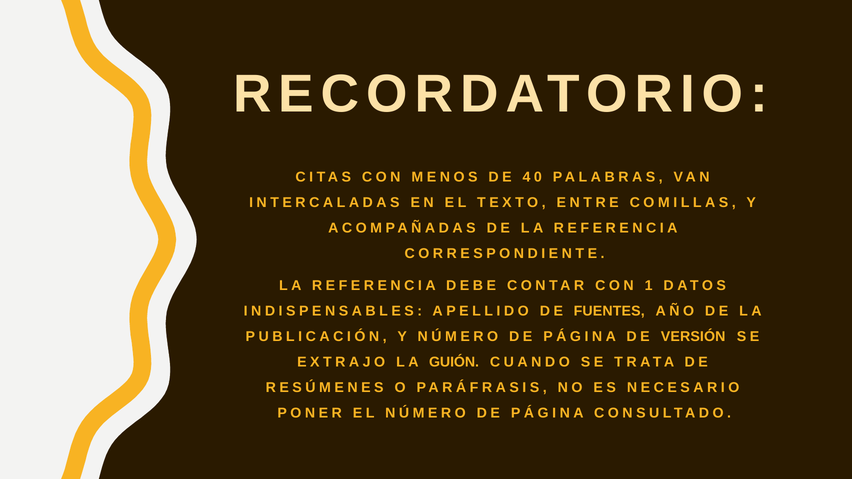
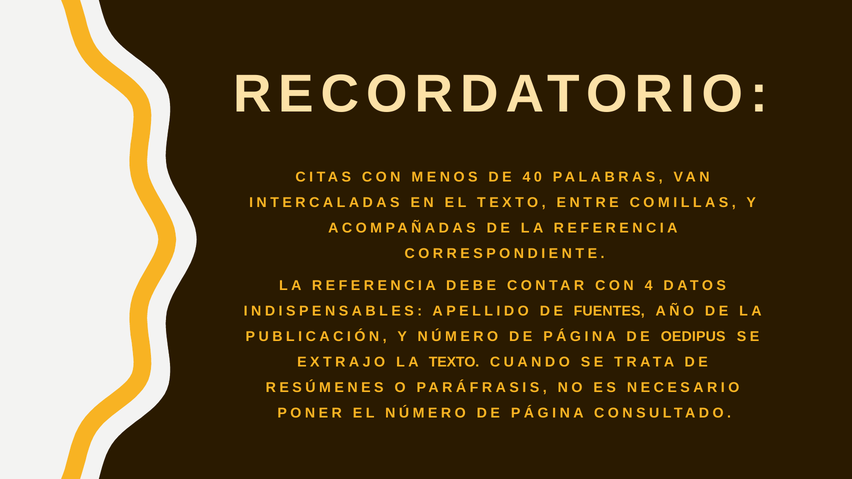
1: 1 -> 4
VERSIÓN: VERSIÓN -> OEDIPUS
GUIÓN: GUIÓN -> TEXTO
